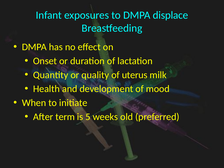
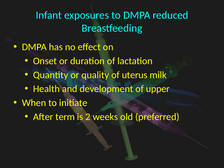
displace: displace -> reduced
mood: mood -> upper
5: 5 -> 2
